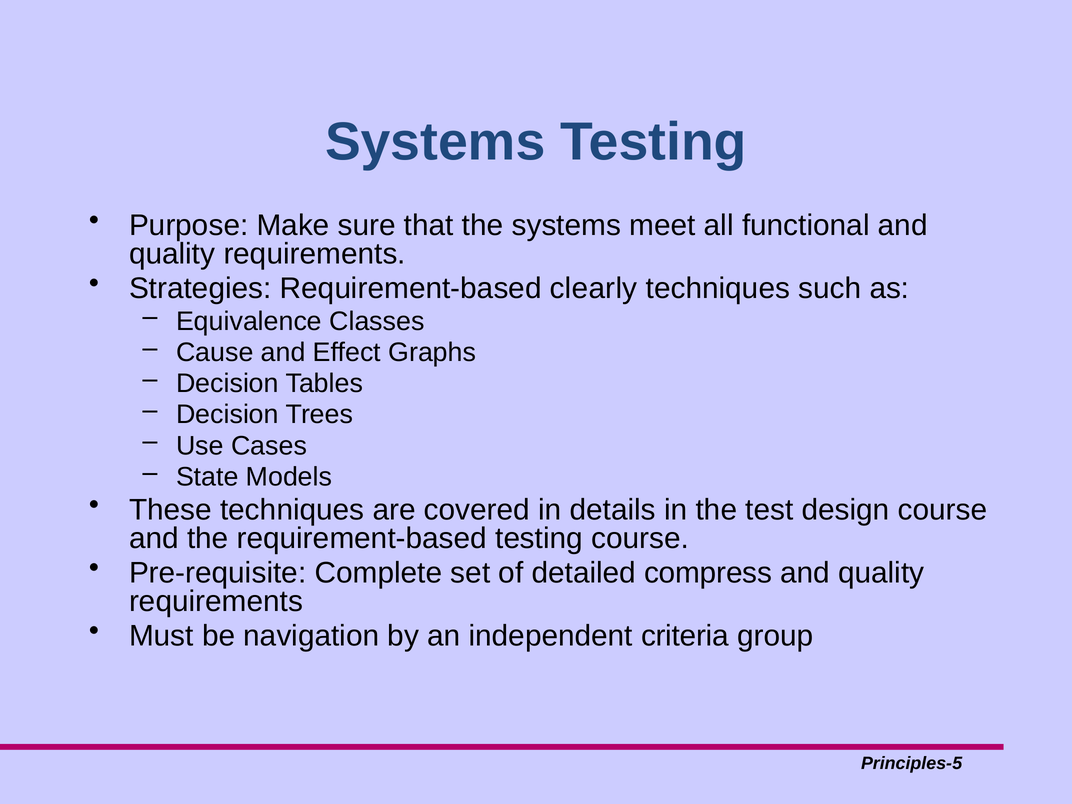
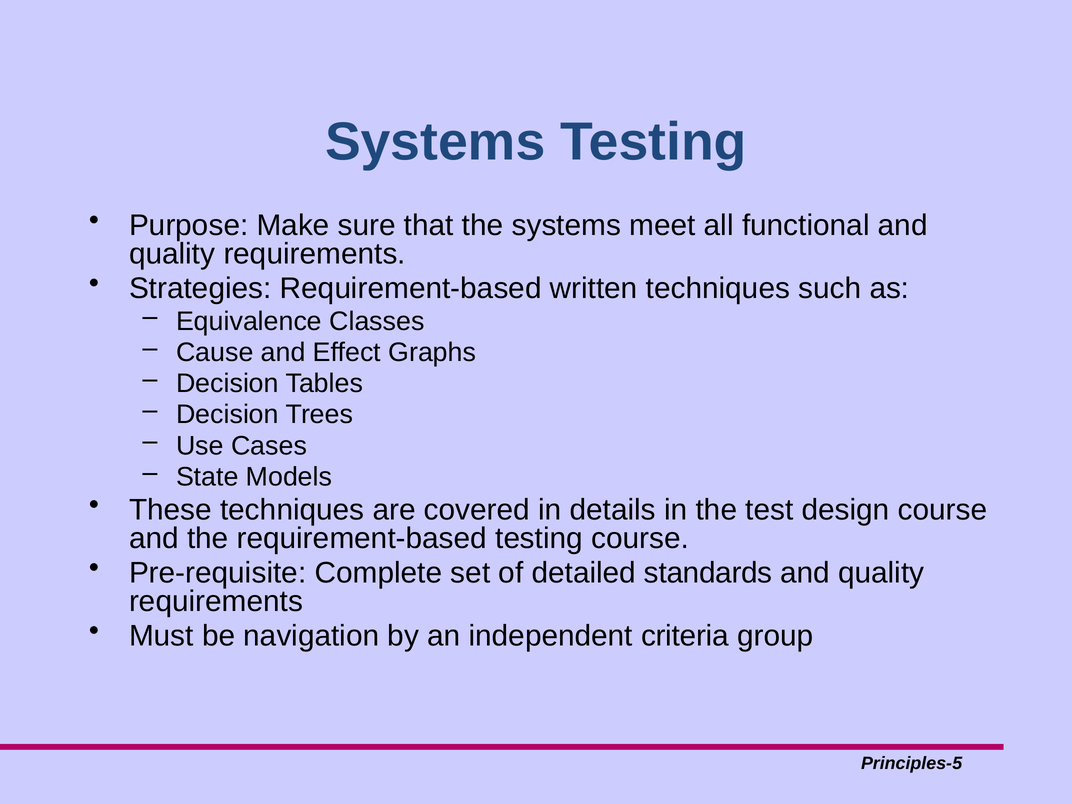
clearly: clearly -> written
compress: compress -> standards
